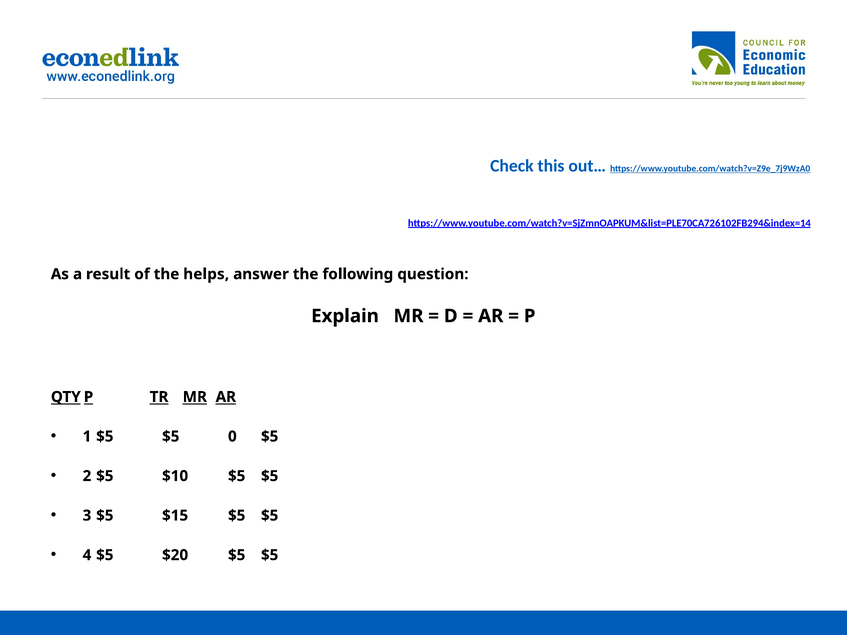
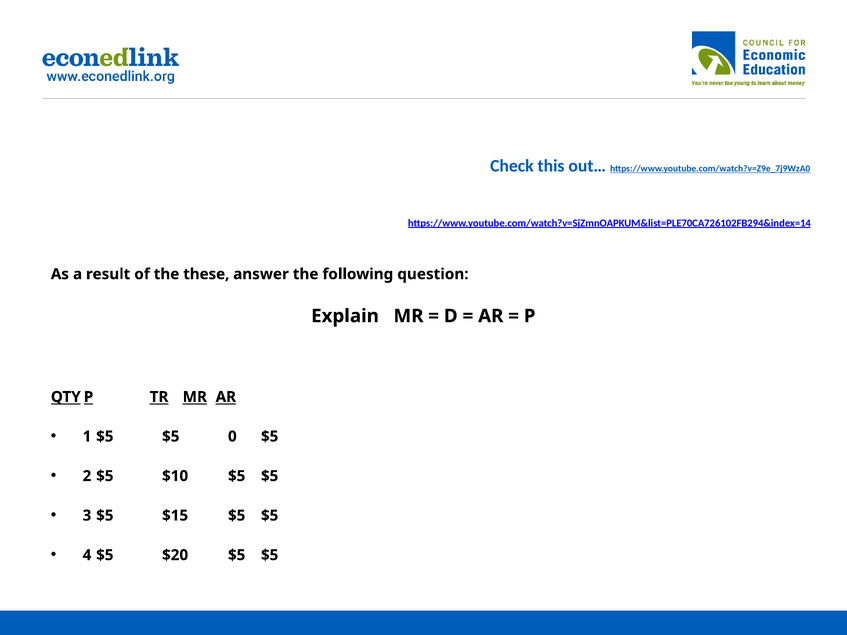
helps: helps -> these
